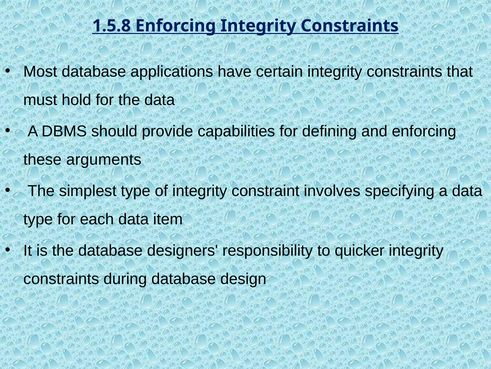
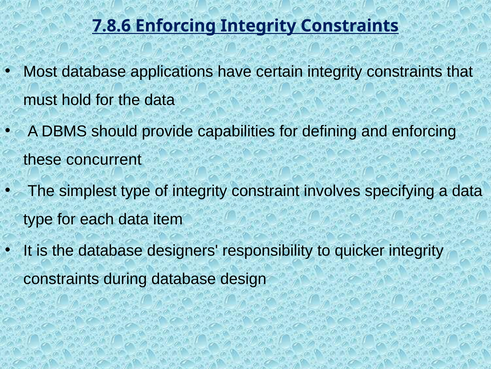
1.5.8: 1.5.8 -> 7.8.6
arguments: arguments -> concurrent
